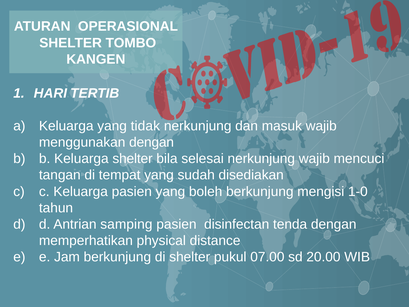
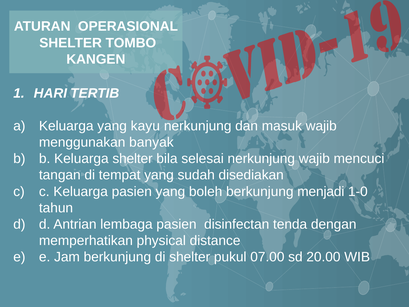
tidak: tidak -> kayu
menggunakan dengan: dengan -> banyak
mengisi: mengisi -> menjadi
samping: samping -> lembaga
